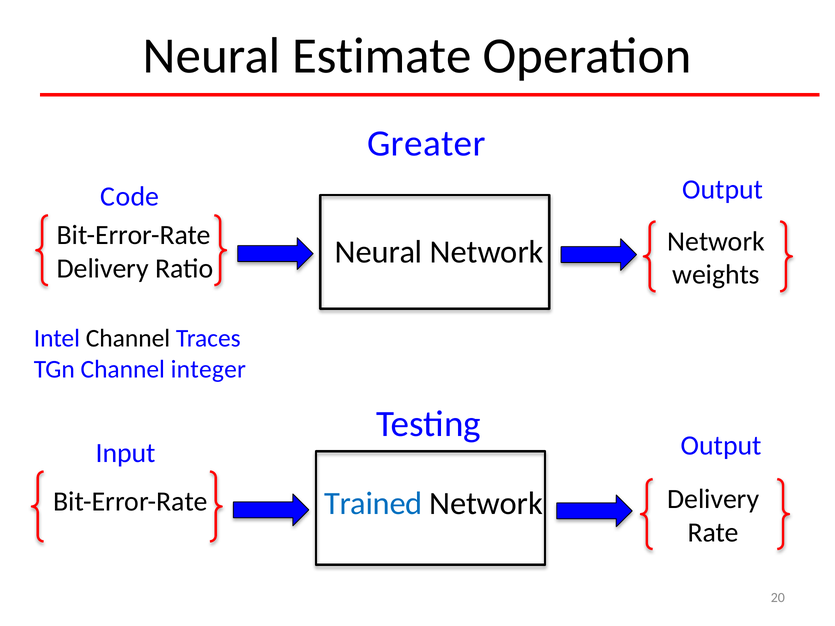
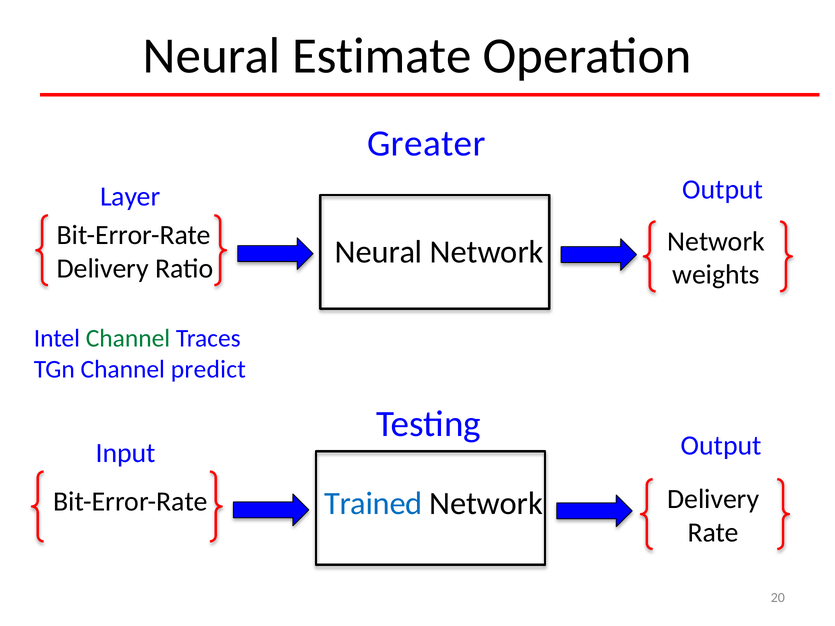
Code: Code -> Layer
Channel at (128, 339) colour: black -> green
integer: integer -> predict
